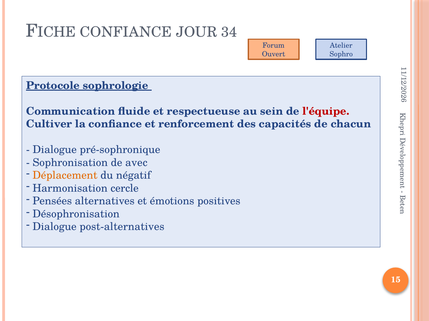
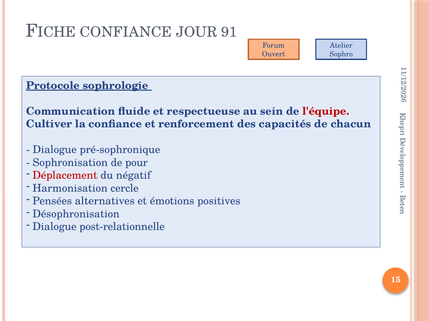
34: 34 -> 91
avec: avec -> pour
Déplacement colour: orange -> red
post-alternatives: post-alternatives -> post-relationnelle
